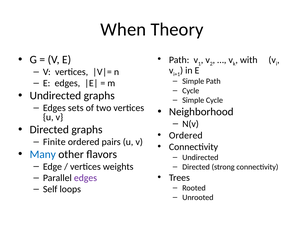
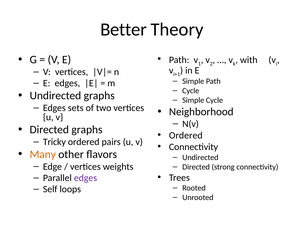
When: When -> Better
Finite: Finite -> Tricky
Many colour: blue -> orange
